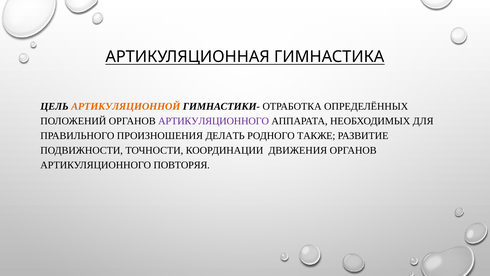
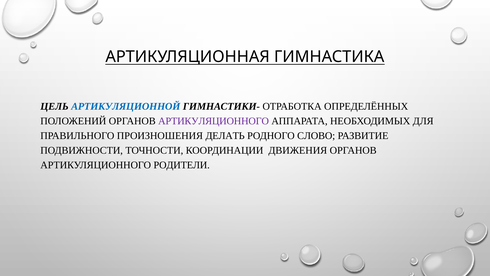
АРТИКУЛЯЦИОННОЙ colour: orange -> blue
ТАКЖЕ: ТАКЖЕ -> СЛОВО
ПОВТОРЯЯ: ПОВТОРЯЯ -> РОДИТЕЛИ
